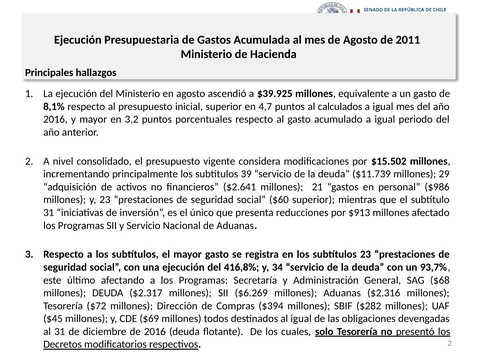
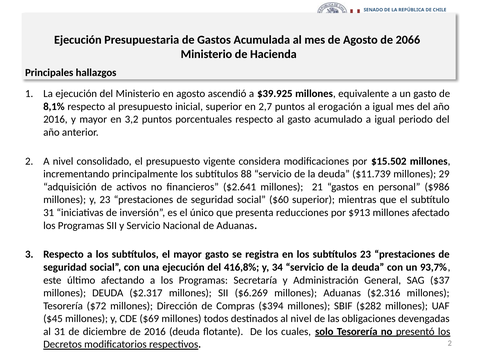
2011: 2011 -> 2066
4,7: 4,7 -> 2,7
calculados: calculados -> erogación
39: 39 -> 88
$68: $68 -> $37
al igual: igual -> nivel
